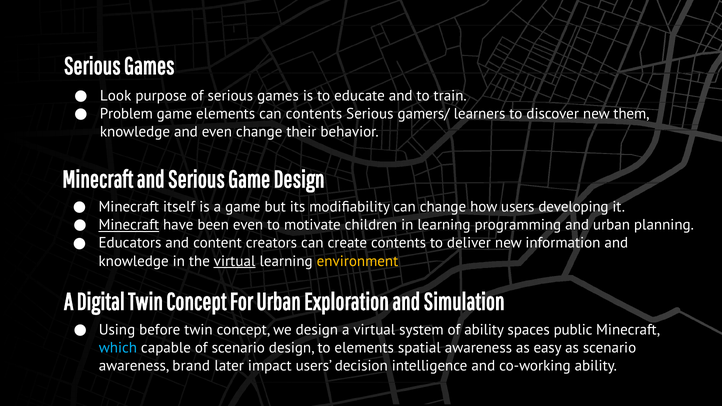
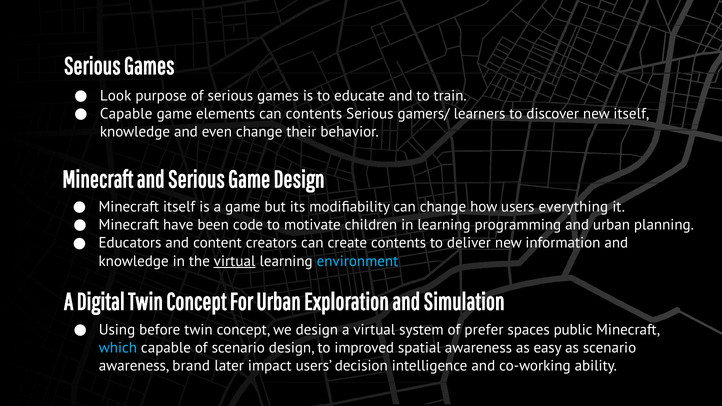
Problem at (126, 114): Problem -> Capable
new them: them -> itself
developing: developing -> everything
Minecraft at (129, 225) underline: present -> none
been even: even -> code
environment colour: yellow -> light blue
of ability: ability -> prefer
to elements: elements -> improved
